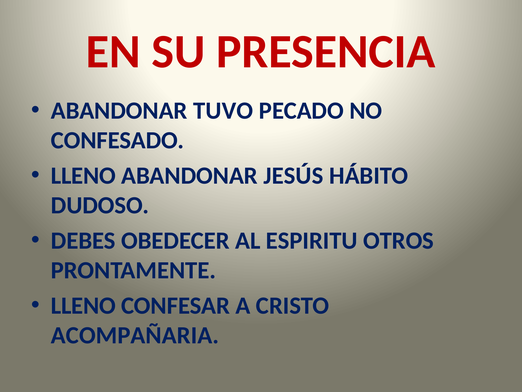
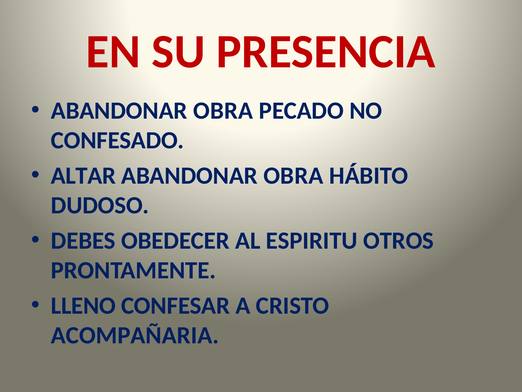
TUVO at (223, 110): TUVO -> OBRA
LLENO at (83, 175): LLENO -> ALTAR
JESÚS at (293, 175): JESÚS -> OBRA
